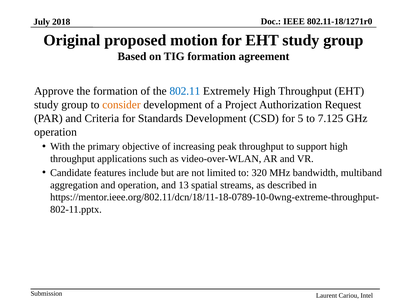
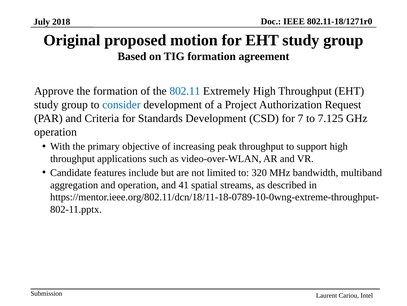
consider colour: orange -> blue
5: 5 -> 7
13: 13 -> 41
